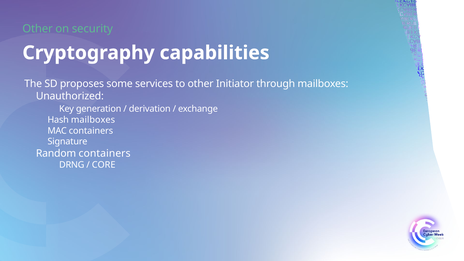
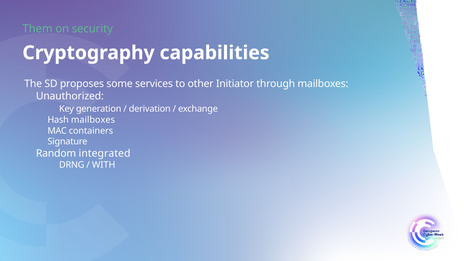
Other at (38, 29): Other -> Them
Random containers: containers -> integrated
CORE: CORE -> WITH
